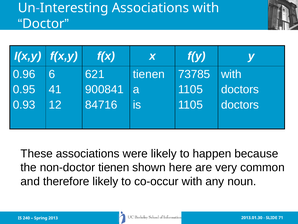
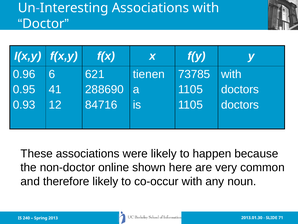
900841: 900841 -> 288690
non-doctor tienen: tienen -> online
